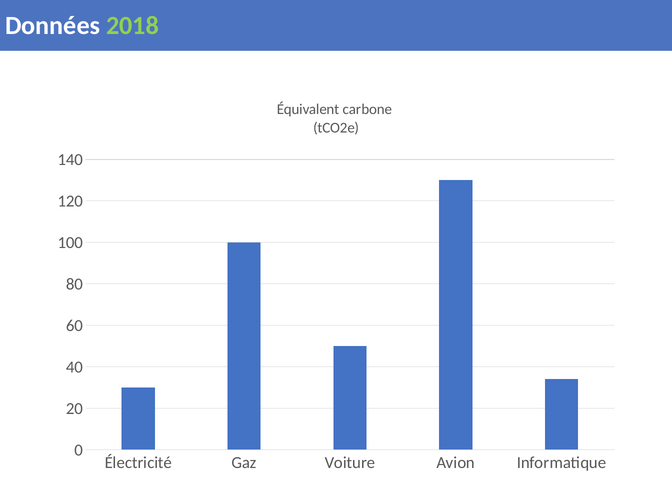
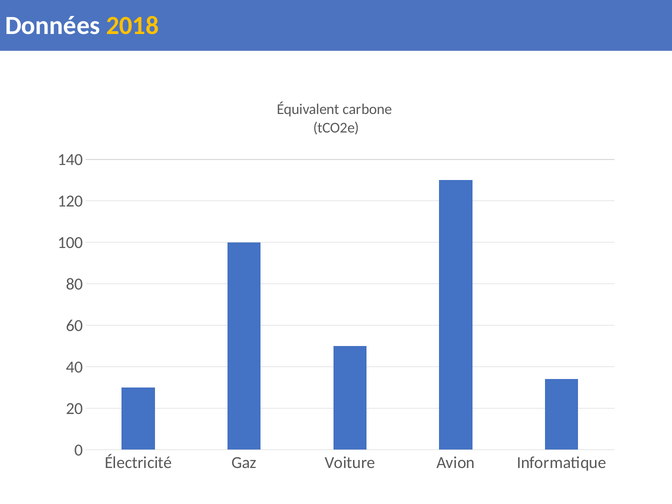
2018 colour: light green -> yellow
